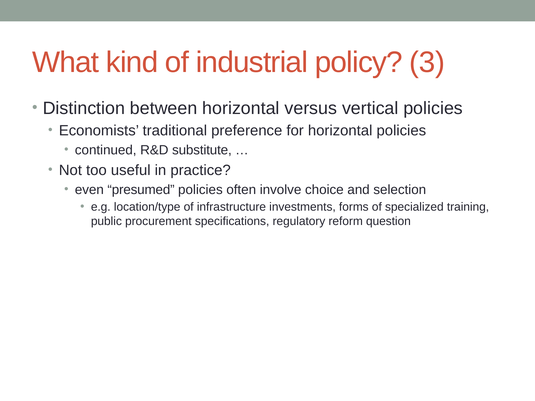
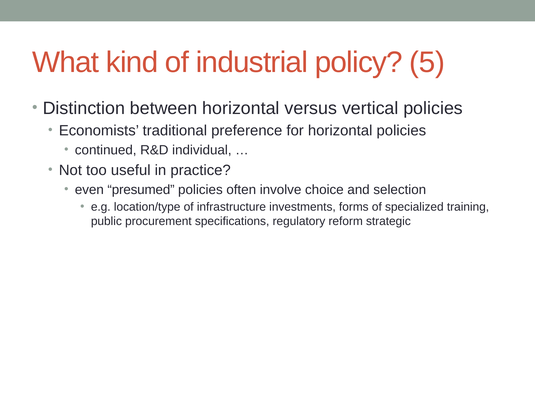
3: 3 -> 5
substitute: substitute -> individual
question: question -> strategic
